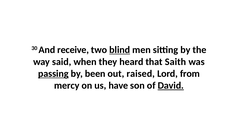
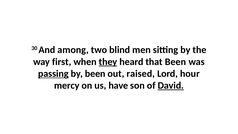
receive: receive -> among
blind underline: present -> none
said: said -> first
they underline: none -> present
that Saith: Saith -> Been
from: from -> hour
